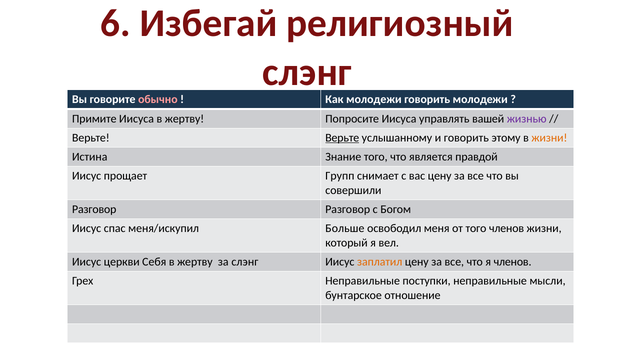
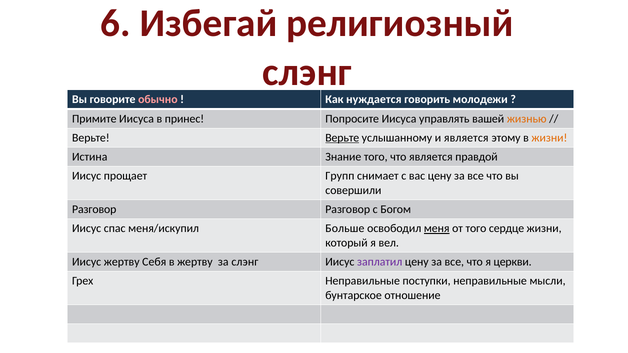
Как молодежи: молодежи -> нуждается
Иисуса в жертву: жертву -> принес
жизнью colour: purple -> orange
и говорить: говорить -> является
меня underline: none -> present
того членов: членов -> сердце
Иисус церкви: церкви -> жертву
заплатил colour: orange -> purple
я членов: членов -> церкви
